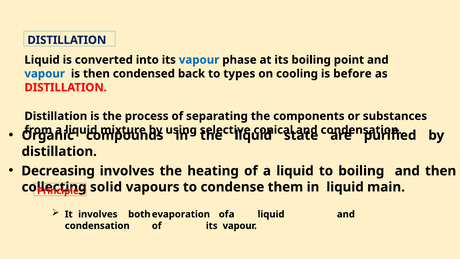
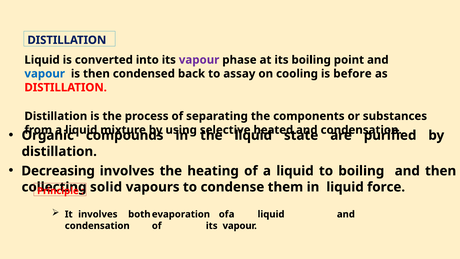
vapour at (199, 60) colour: blue -> purple
types: types -> assay
conical: conical -> heated
main: main -> force
